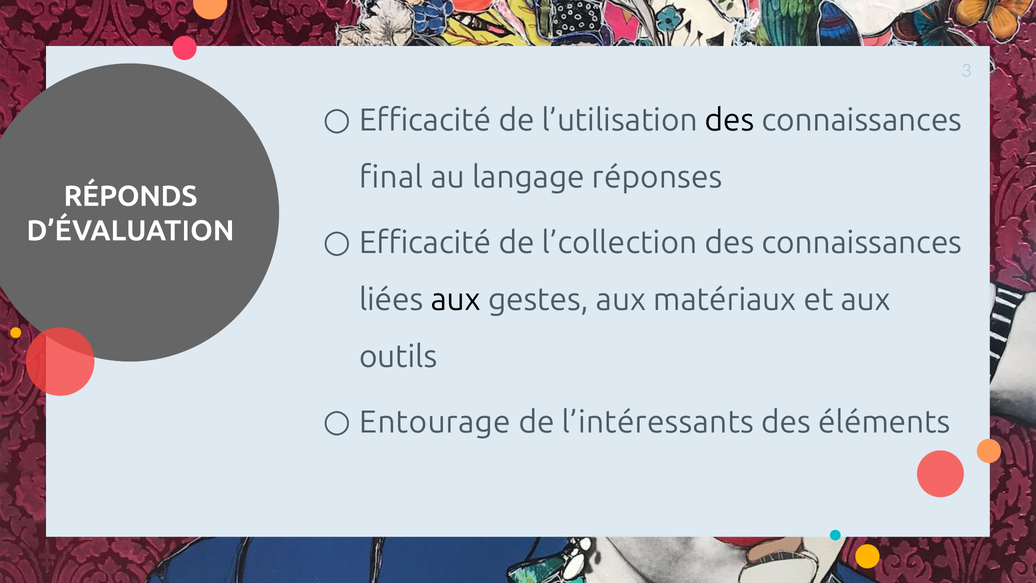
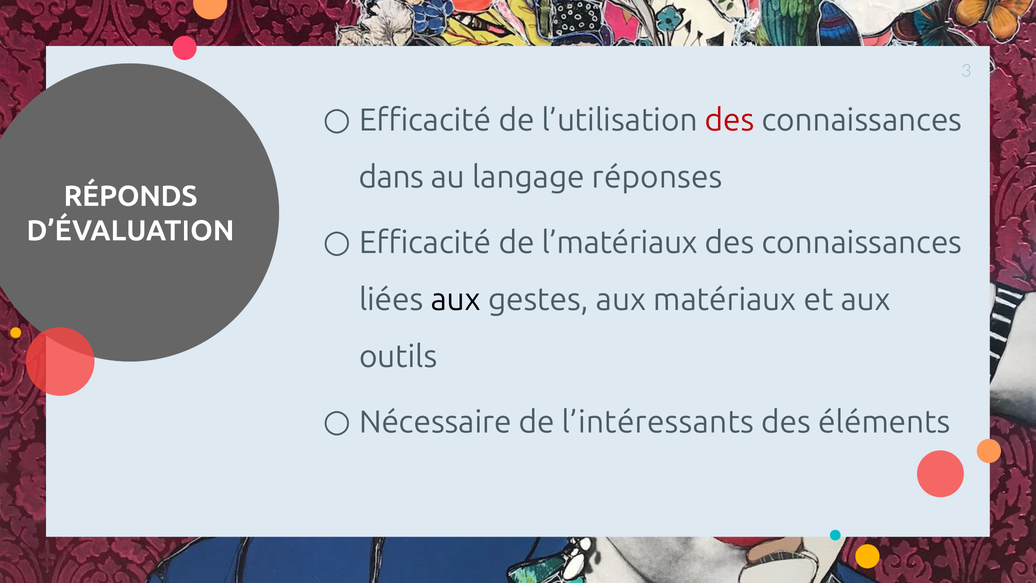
des at (730, 120) colour: black -> red
final: final -> dans
l’collection: l’collection -> l’matériaux
Entourage: Entourage -> Nécessaire
